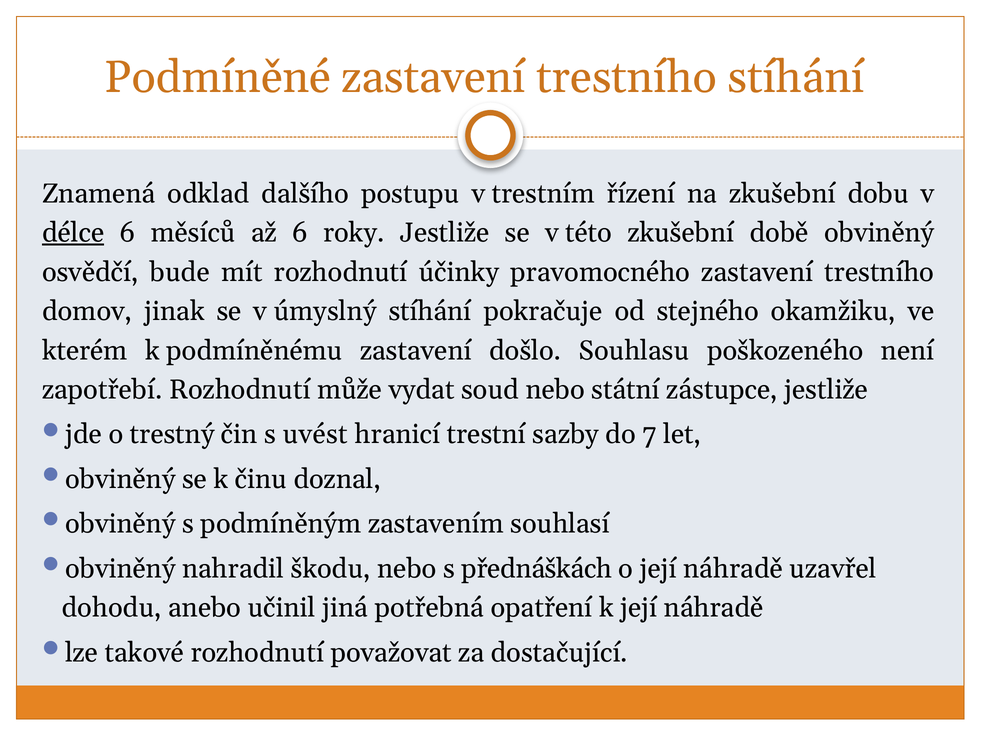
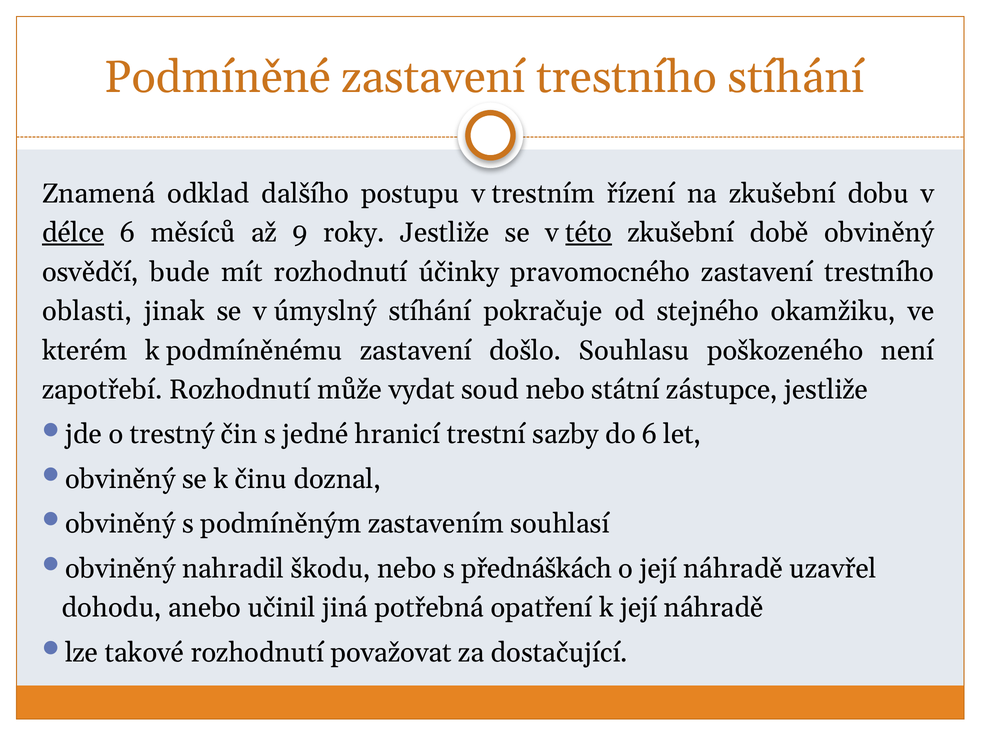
až 6: 6 -> 9
této underline: none -> present
domov: domov -> oblasti
uvést: uvést -> jedné
do 7: 7 -> 6
